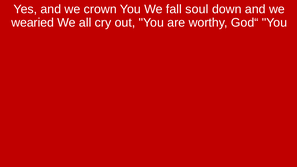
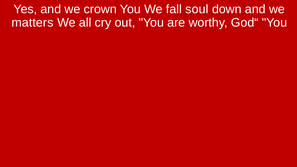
wearied: wearied -> matters
